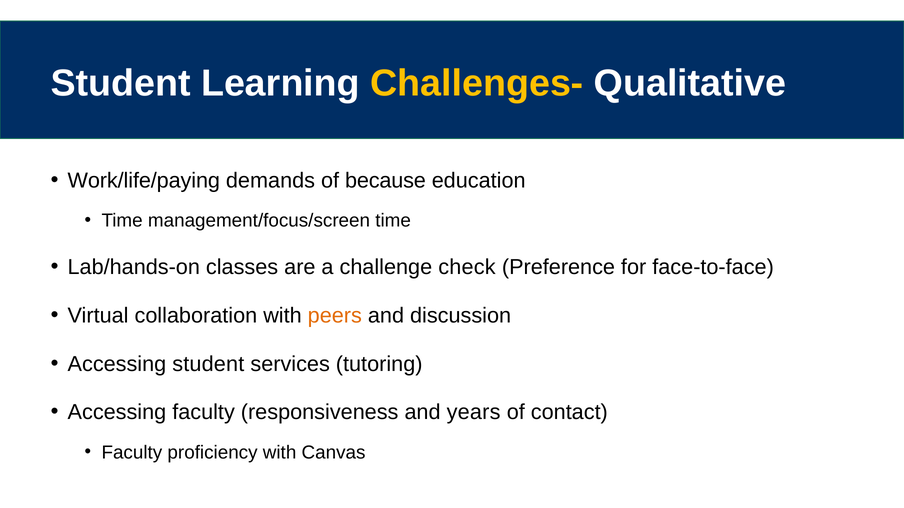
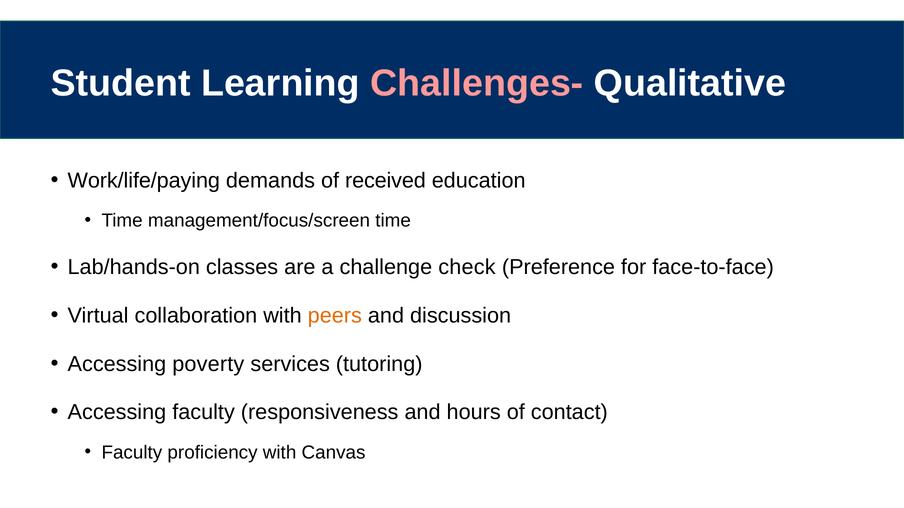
Challenges- colour: yellow -> pink
because: because -> received
Accessing student: student -> poverty
years: years -> hours
